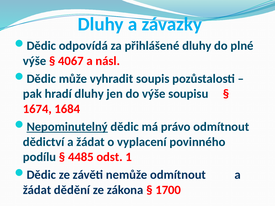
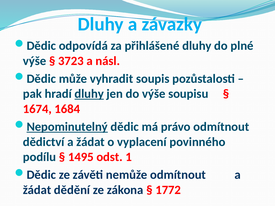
4067: 4067 -> 3723
dluhy at (89, 94) underline: none -> present
4485: 4485 -> 1495
1700: 1700 -> 1772
